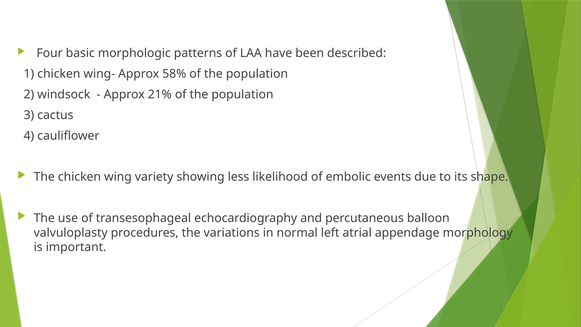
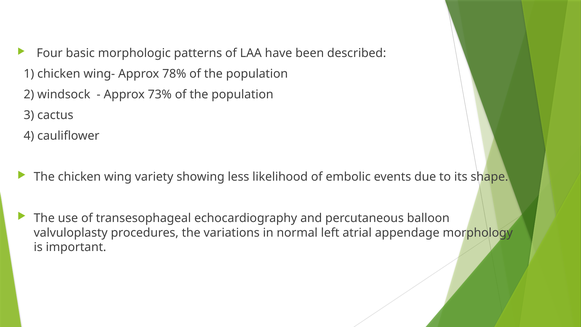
58%: 58% -> 78%
21%: 21% -> 73%
